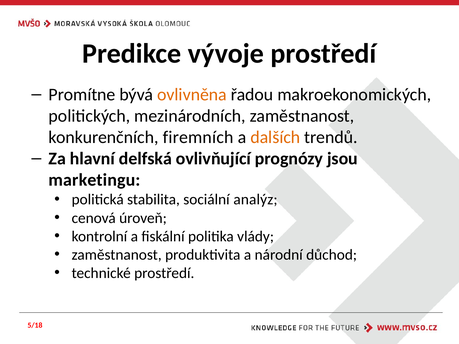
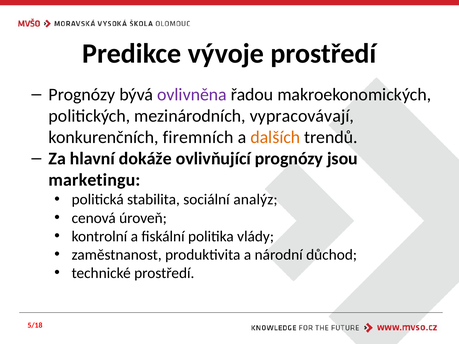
Promítne at (82, 95): Promítne -> Prognózy
ovlivněna colour: orange -> purple
mezinárodních zaměstnanost: zaměstnanost -> vypracovávají
delfská: delfská -> dokáže
